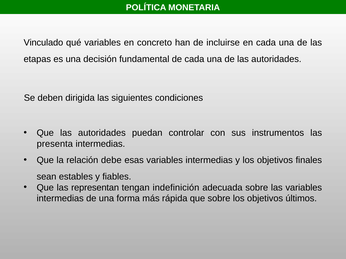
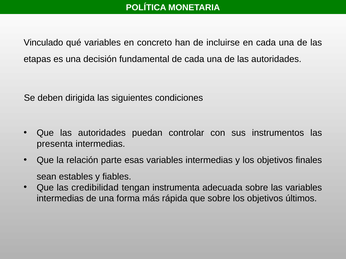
debe: debe -> parte
representan: representan -> credibilidad
indefinición: indefinición -> instrumenta
